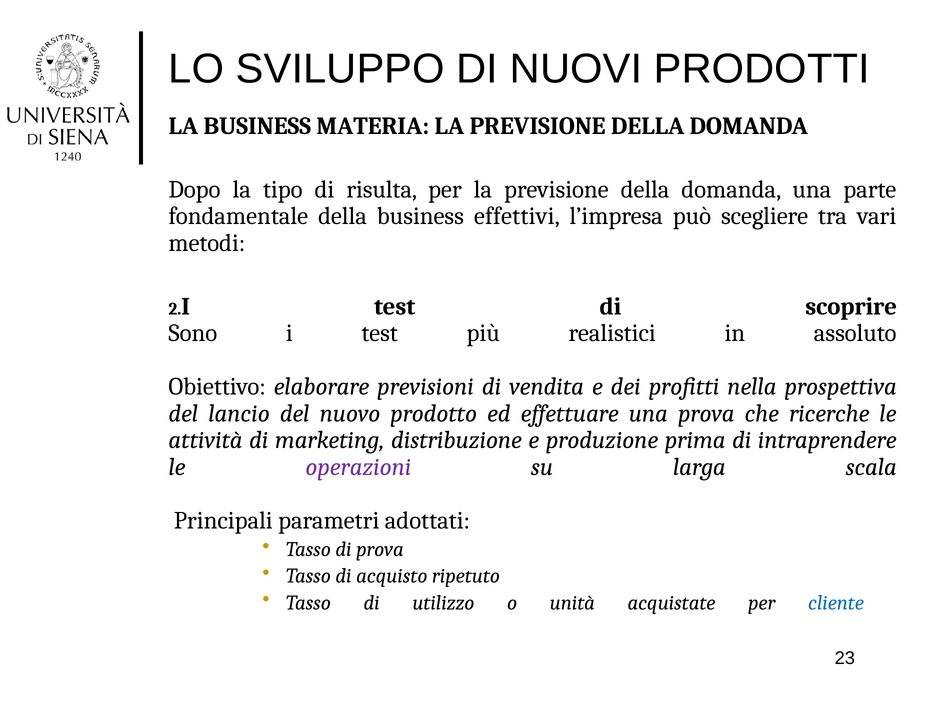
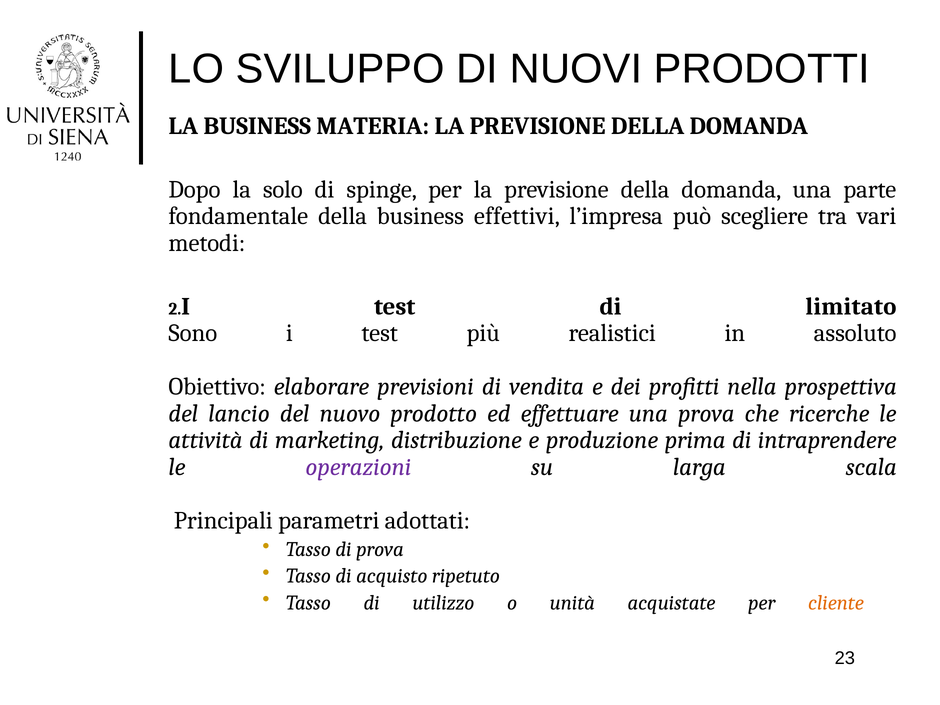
tipo: tipo -> solo
risulta: risulta -> spinge
scoprire: scoprire -> limitato
cliente colour: blue -> orange
